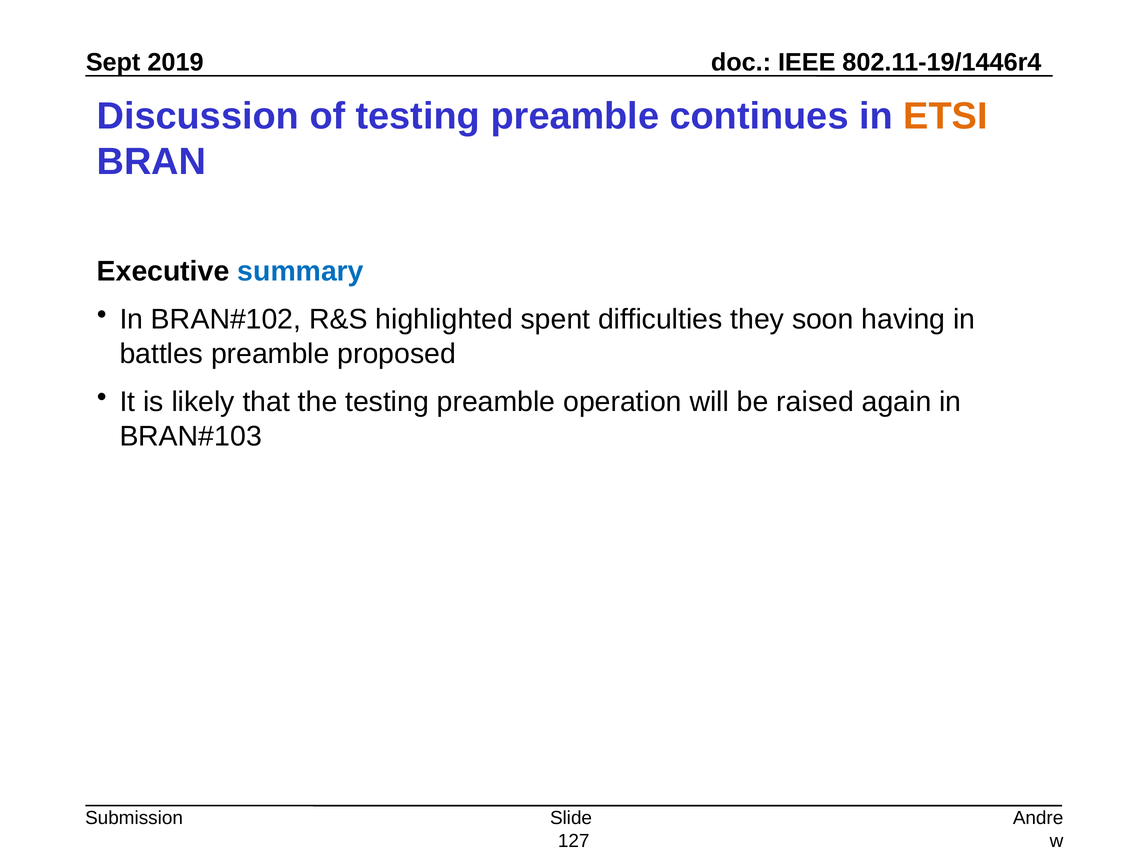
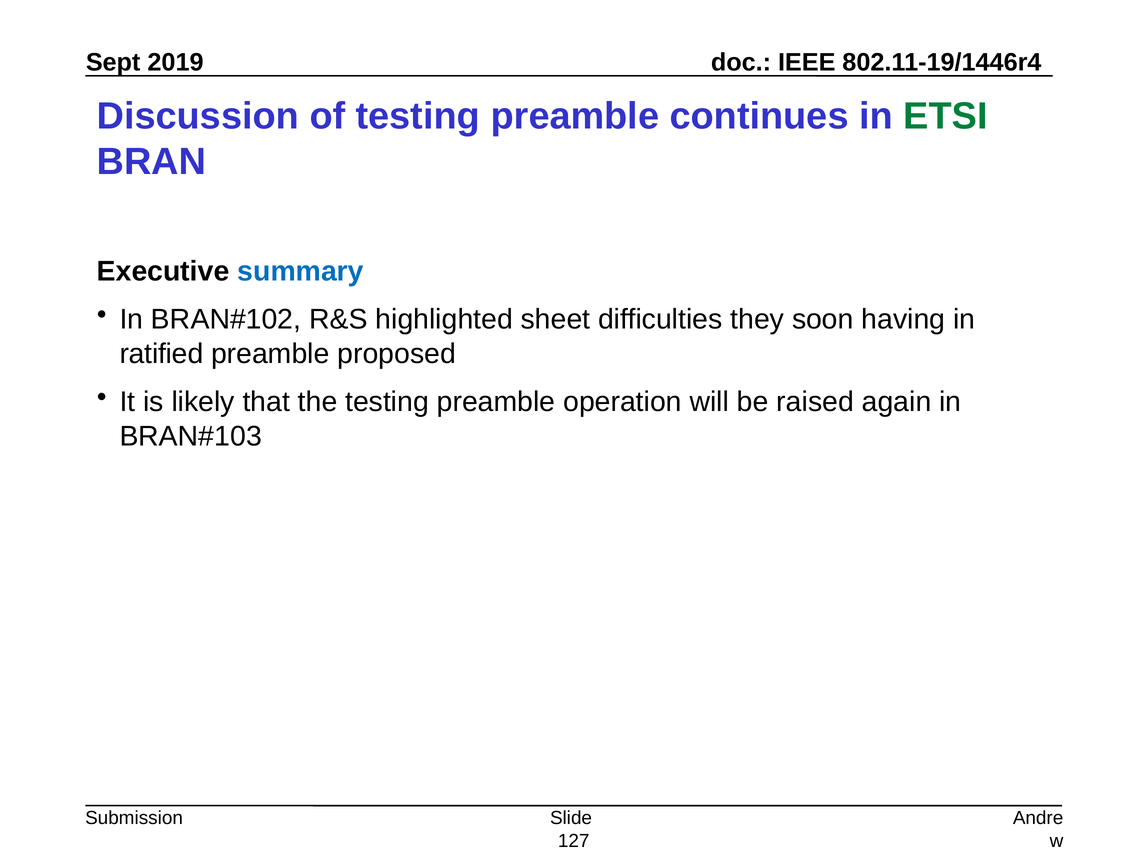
ETSI colour: orange -> green
spent: spent -> sheet
battles: battles -> ratified
